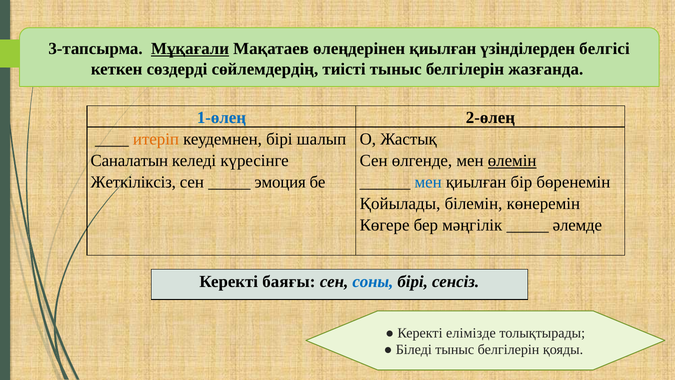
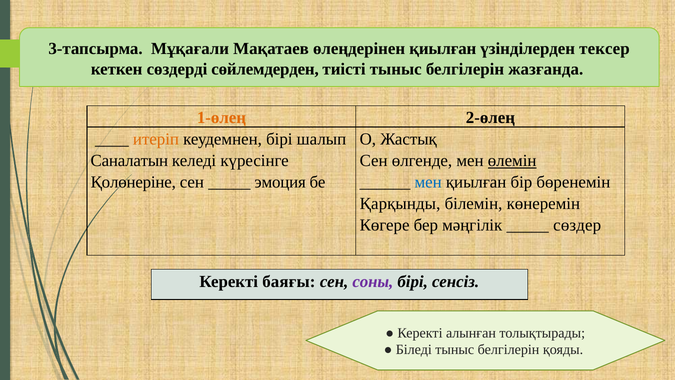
Мұқағали underline: present -> none
белгісі: белгісі -> тексер
сөйлемдердің: сөйлемдердің -> сөйлемдерден
1-өлең colour: blue -> orange
Жеткіліксіз: Жеткіліксіз -> Қолөнеріне
Қойылады: Қойылады -> Қарқынды
әлемде: әлемде -> сөздер
соны colour: blue -> purple
елімізде: елімізде -> алынған
